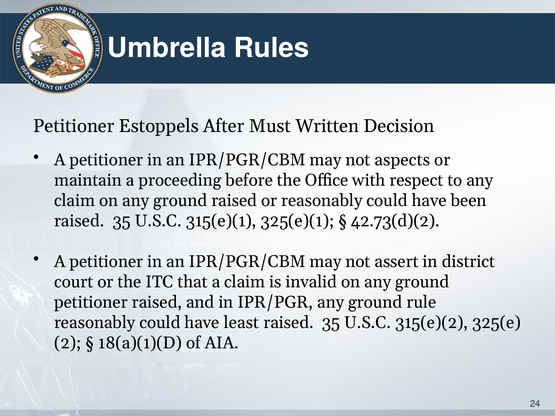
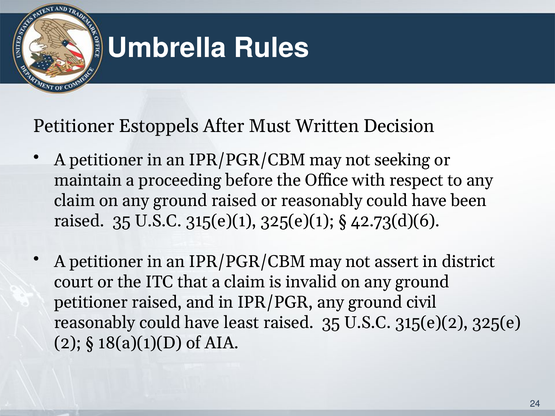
aspects: aspects -> seeking
42.73(d)(2: 42.73(d)(2 -> 42.73(d)(6
rule: rule -> civil
